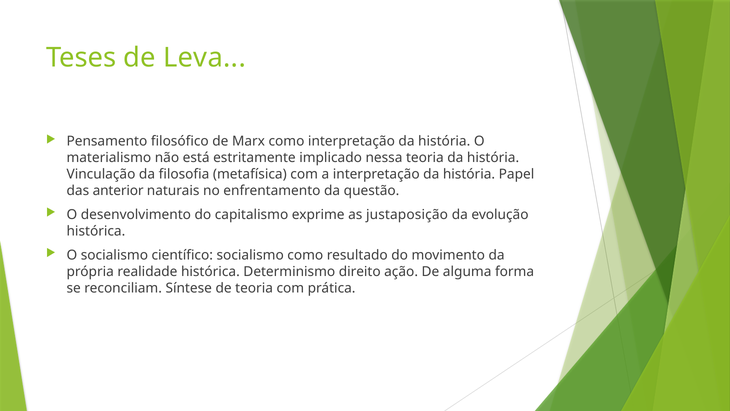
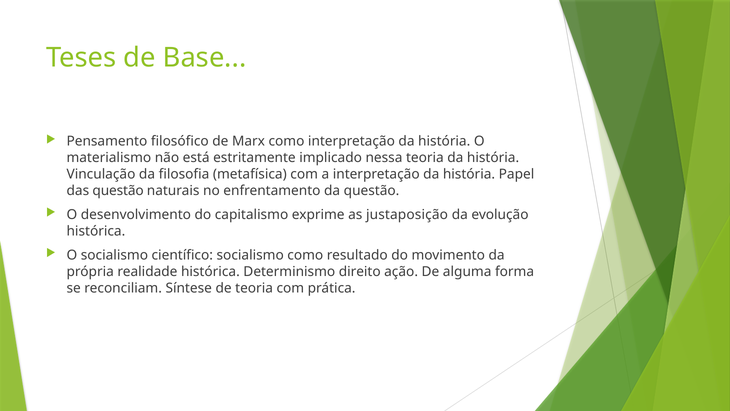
Leva: Leva -> Base
das anterior: anterior -> questão
